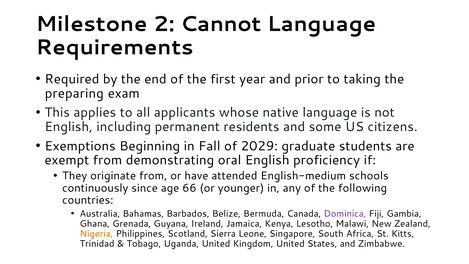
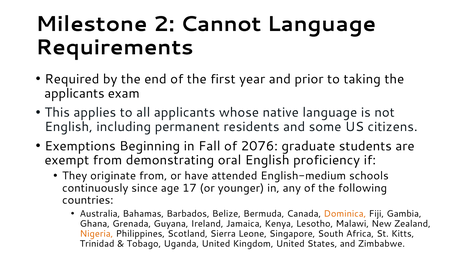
preparing at (74, 93): preparing -> applicants
2029: 2029 -> 2076
66: 66 -> 17
Dominica colour: purple -> orange
